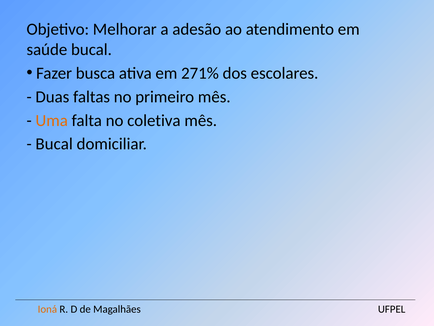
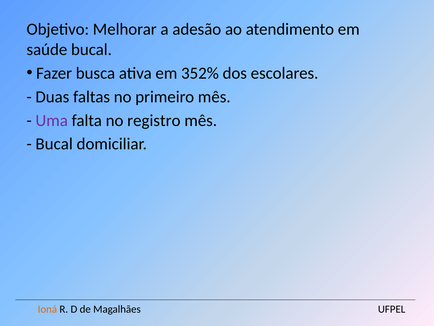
271%: 271% -> 352%
Uma colour: orange -> purple
coletiva: coletiva -> registro
